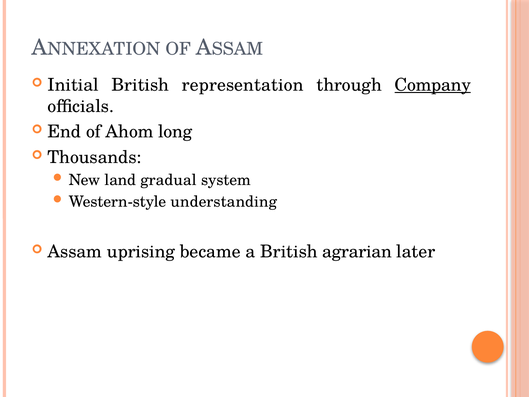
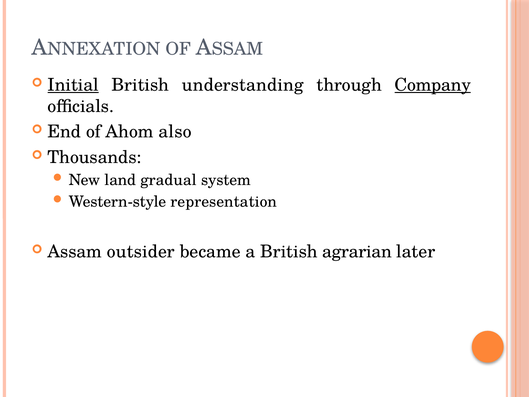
Initial underline: none -> present
representation: representation -> understanding
long: long -> also
understanding: understanding -> representation
uprising: uprising -> outsider
